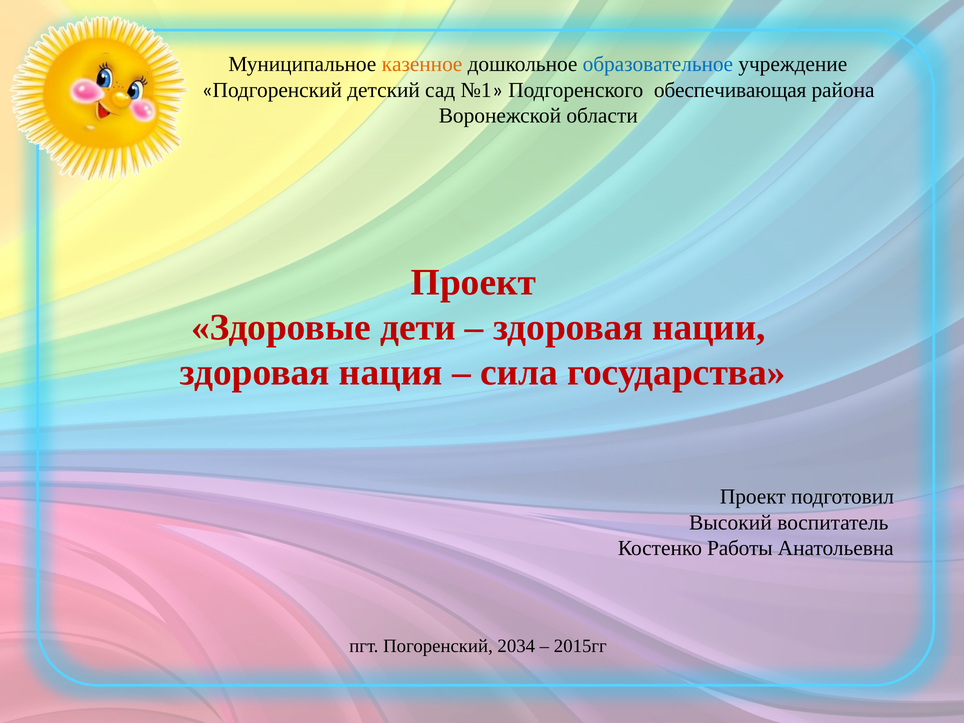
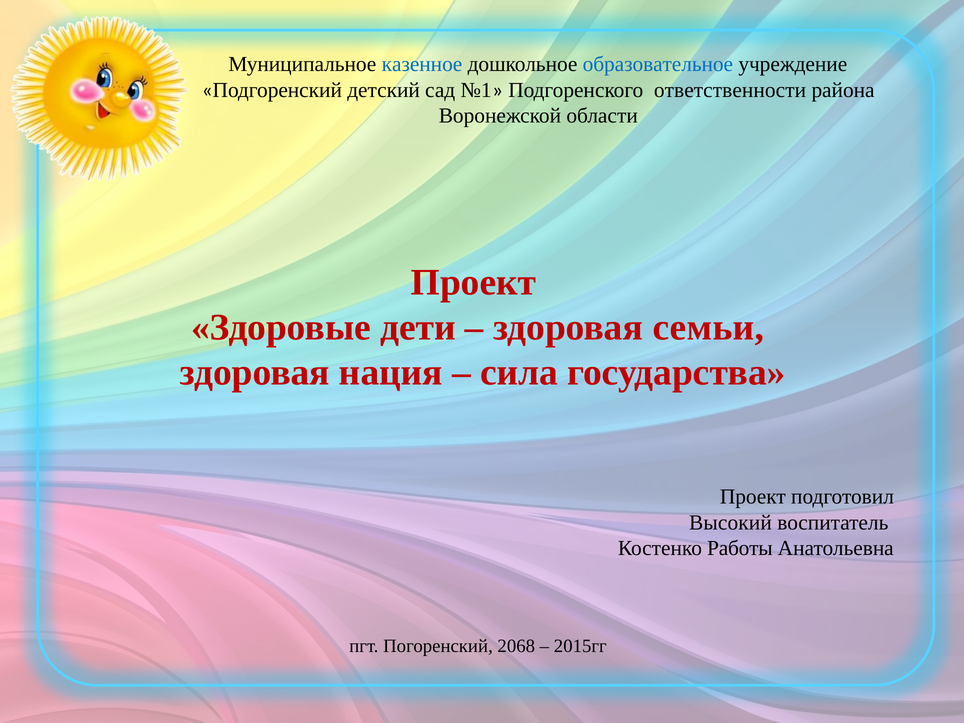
казенное colour: orange -> blue
обеспечивающая: обеспечивающая -> ответственности
нации: нации -> семьи
2034: 2034 -> 2068
